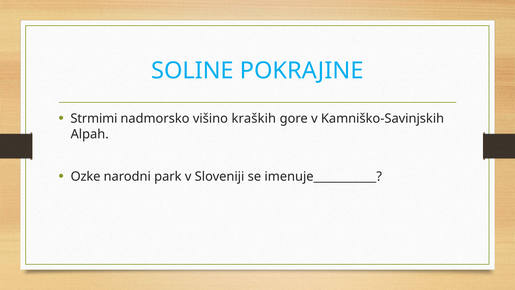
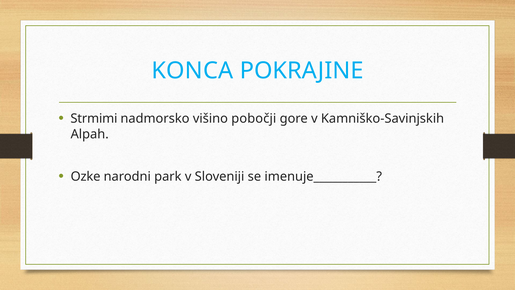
SOLINE: SOLINE -> KONCA
kraških: kraških -> pobočji
